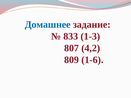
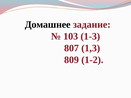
Домашнее colour: blue -> black
833: 833 -> 103
4,2: 4,2 -> 1,3
1-6: 1-6 -> 1-2
